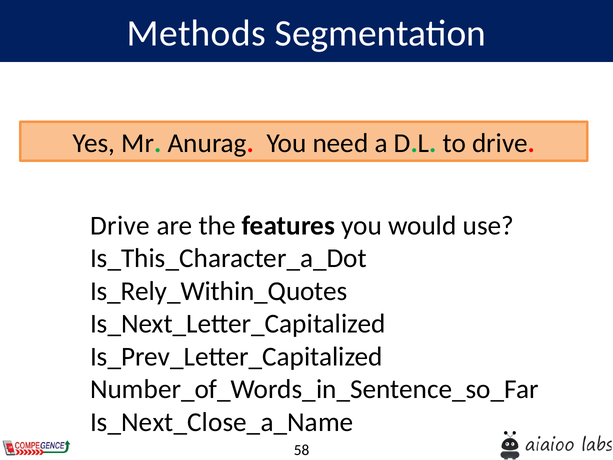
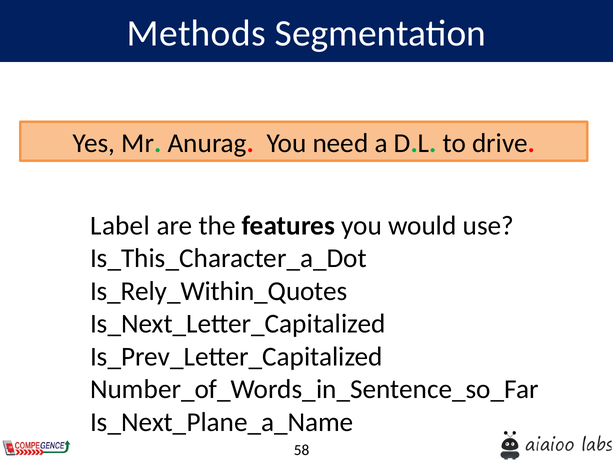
Drive at (120, 226): Drive -> Label
Is_Next_Close_a_Name: Is_Next_Close_a_Name -> Is_Next_Plane_a_Name
